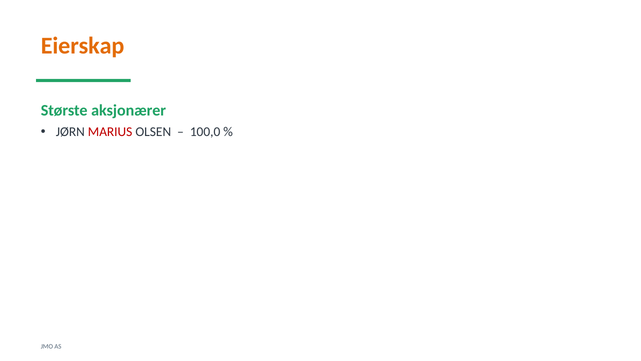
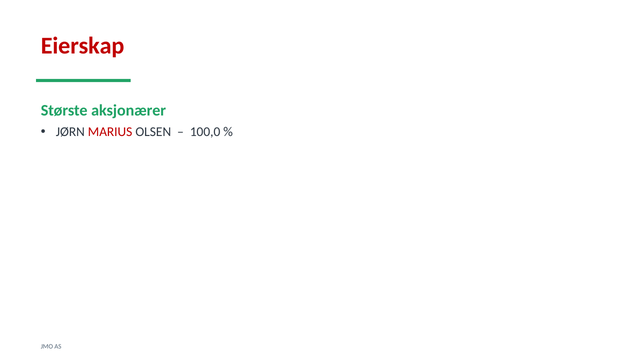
Eierskap colour: orange -> red
